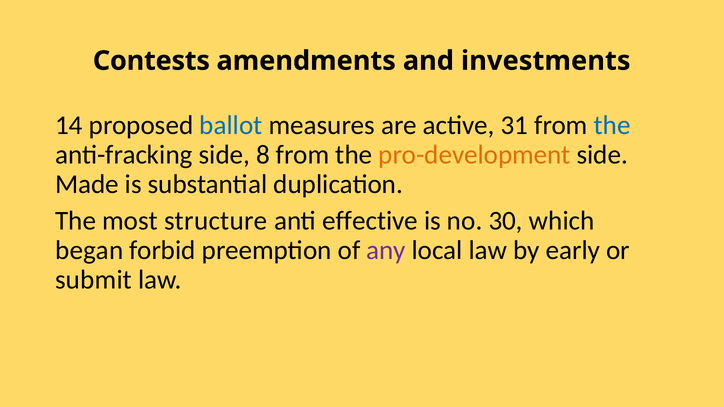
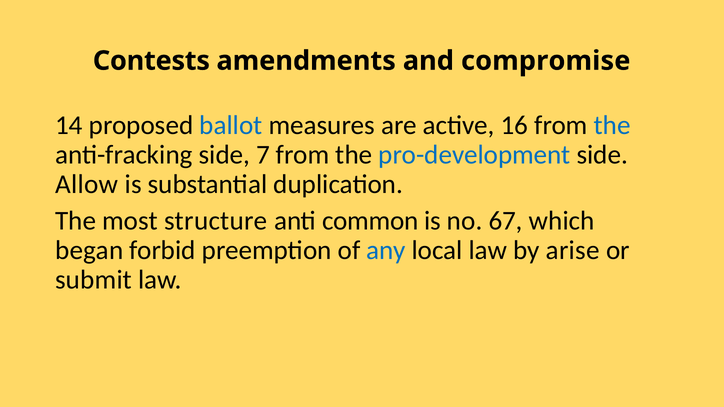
investments: investments -> compromise
31: 31 -> 16
8: 8 -> 7
pro-development colour: orange -> blue
Made: Made -> Allow
effective: effective -> common
30: 30 -> 67
any colour: purple -> blue
early: early -> arise
